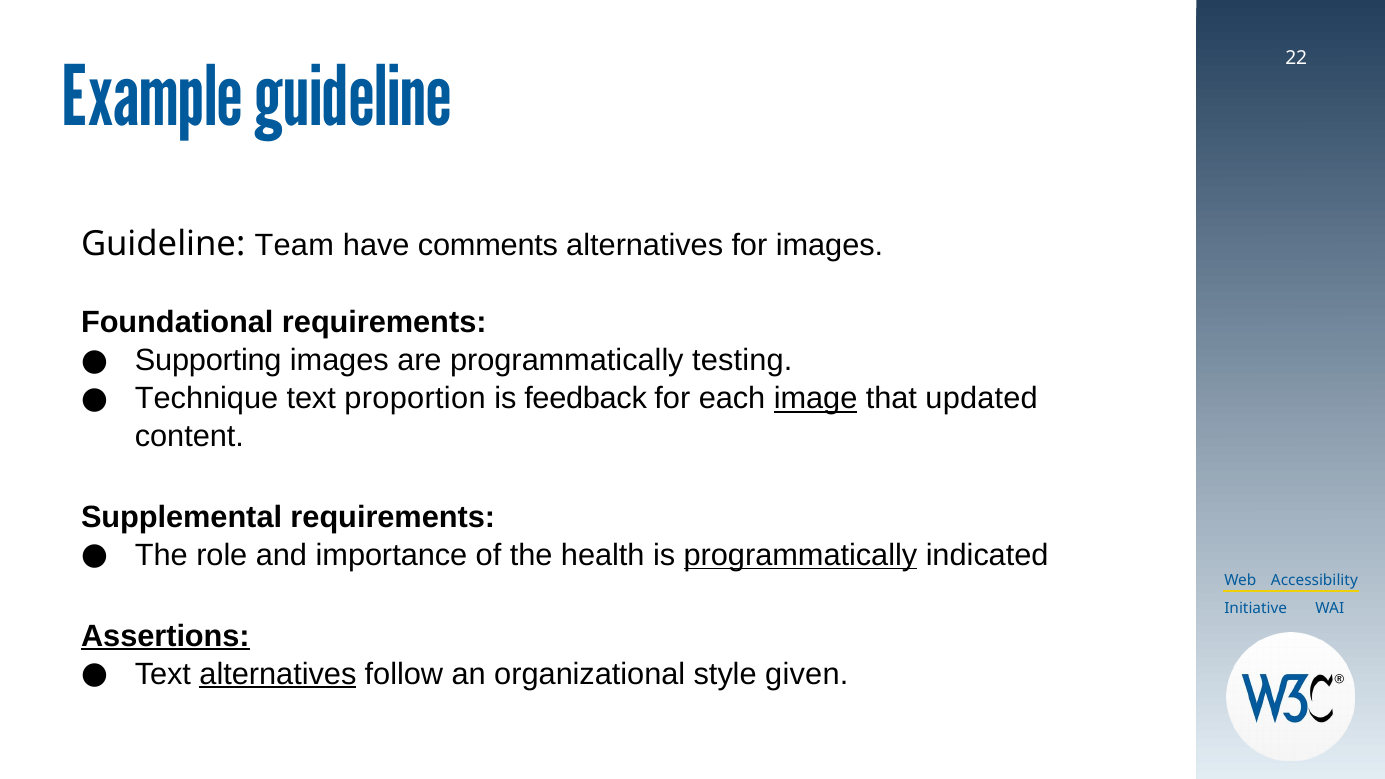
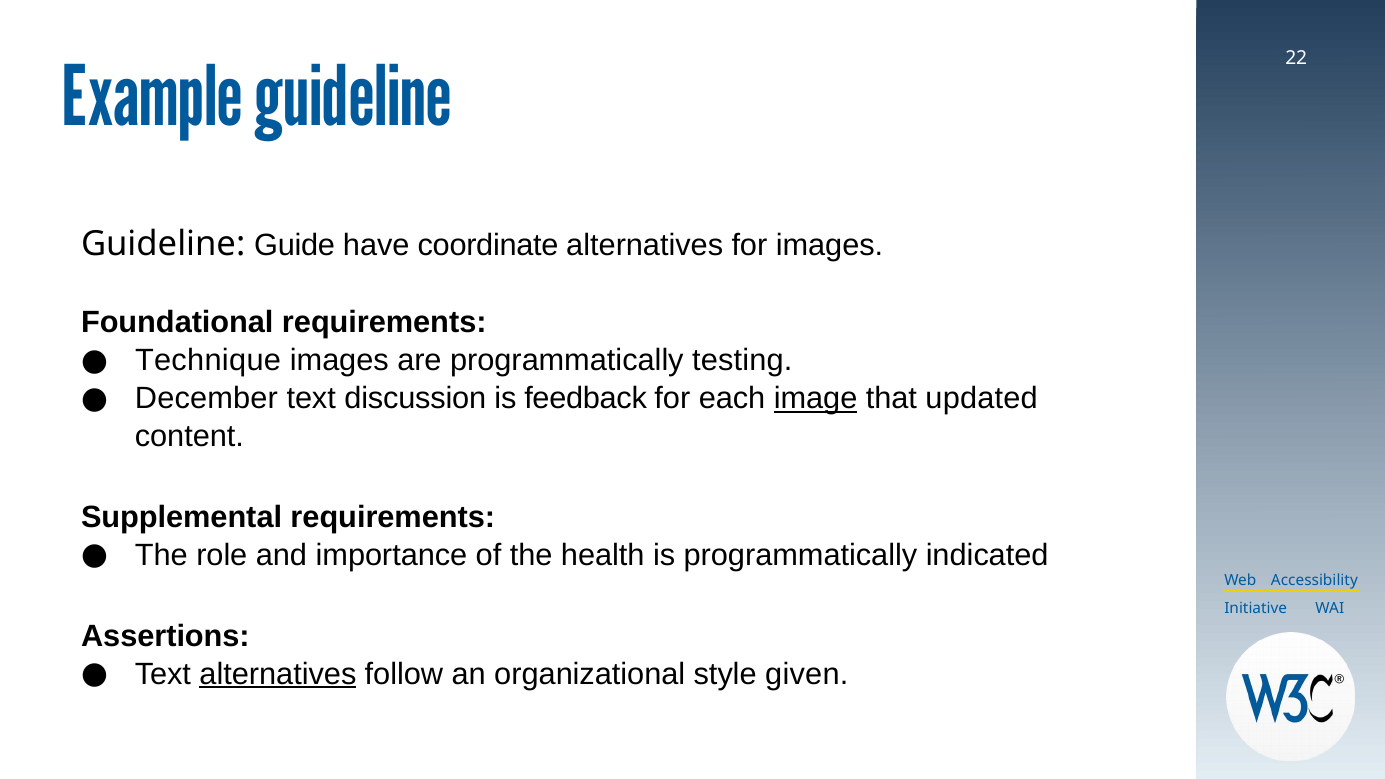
Team: Team -> Guide
comments: comments -> coordinate
Supporting: Supporting -> Technique
Technique: Technique -> December
proportion: proportion -> discussion
programmatically at (800, 555) underline: present -> none
Assertions underline: present -> none
